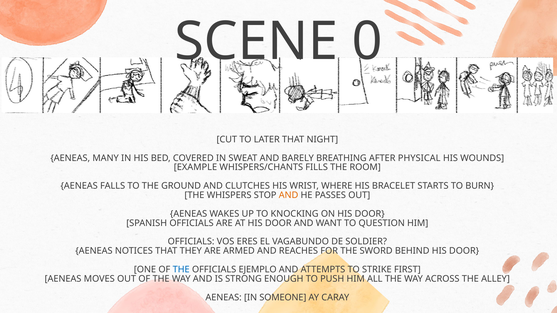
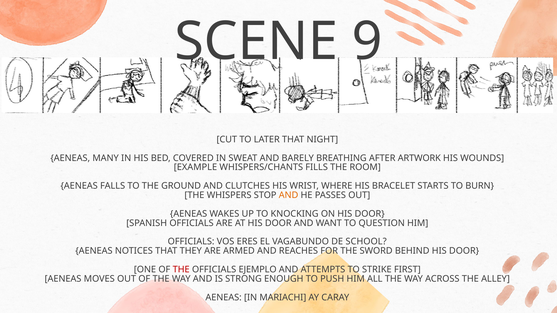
0: 0 -> 9
PHYSICAL: PHYSICAL -> ARTWORK
SOLDIER: SOLDIER -> SCHOOL
THE at (181, 270) colour: blue -> red
SOMEONE: SOMEONE -> MARIACHI
